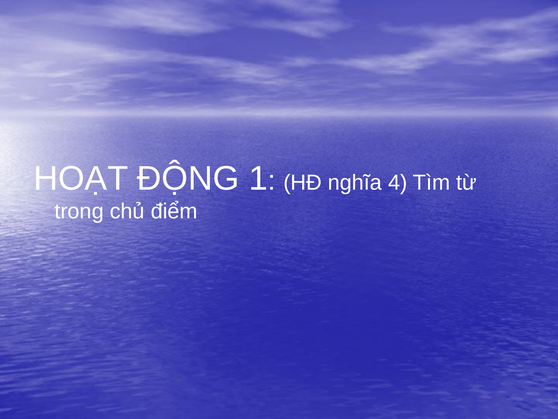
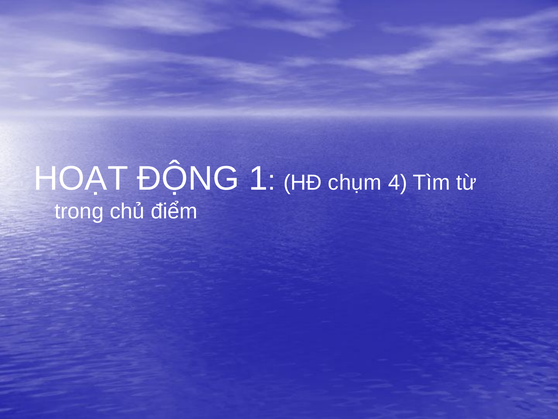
nghĩa: nghĩa -> chụm
